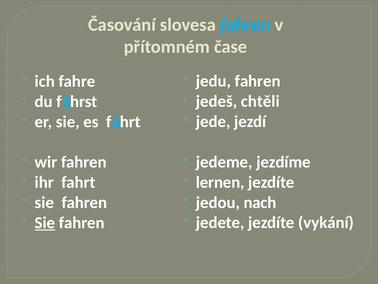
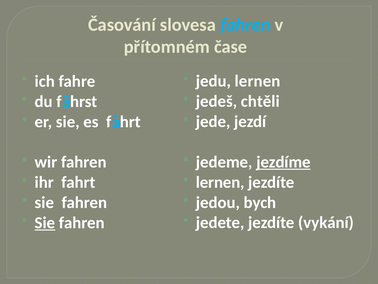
jedu fahren: fahren -> lernen
jezdíme underline: none -> present
nach: nach -> bych
